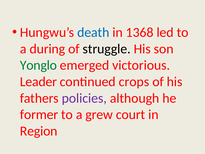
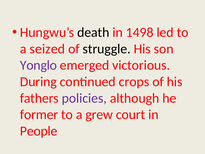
death colour: blue -> black
1368: 1368 -> 1498
during: during -> seized
Yonglo colour: green -> purple
Leader: Leader -> During
Region: Region -> People
